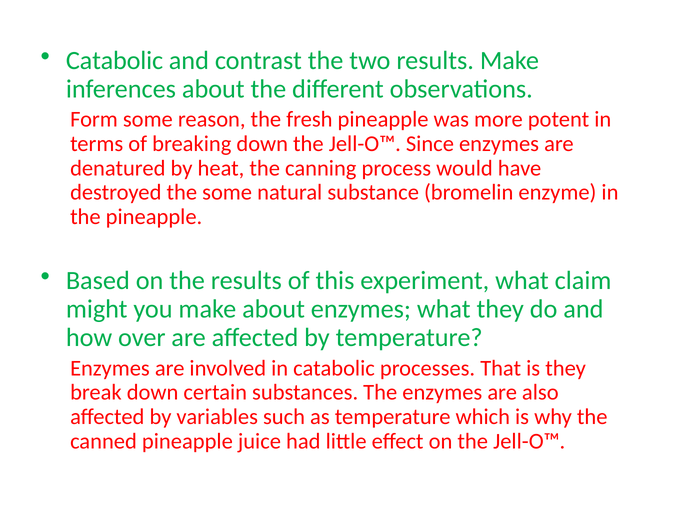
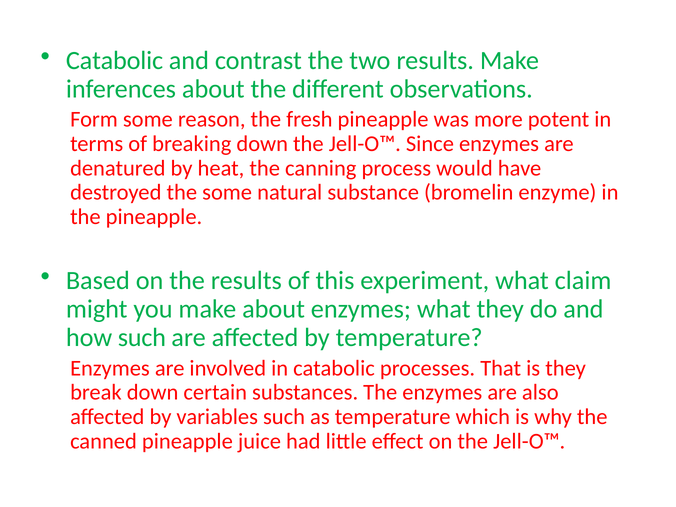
how over: over -> such
